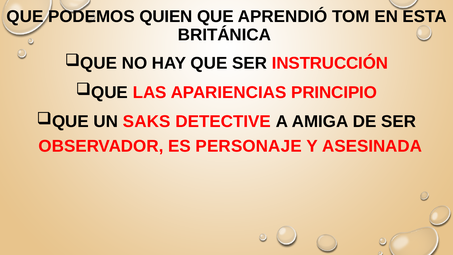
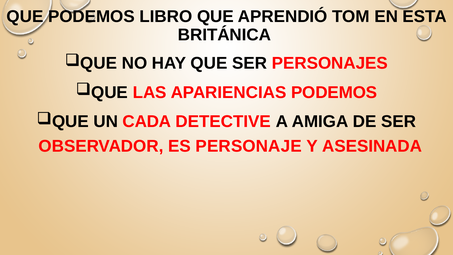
QUIEN: QUIEN -> LIBRO
INSTRUCCIÓN: INSTRUCCIÓN -> PERSONAJES
APARIENCIAS PRINCIPIO: PRINCIPIO -> PODEMOS
SAKS: SAKS -> CADA
